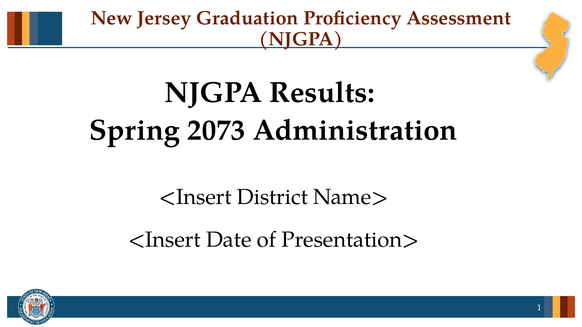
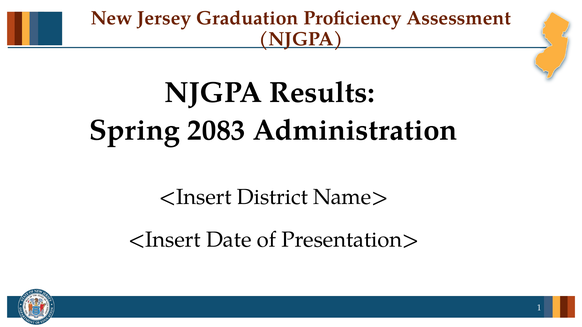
2073: 2073 -> 2083
